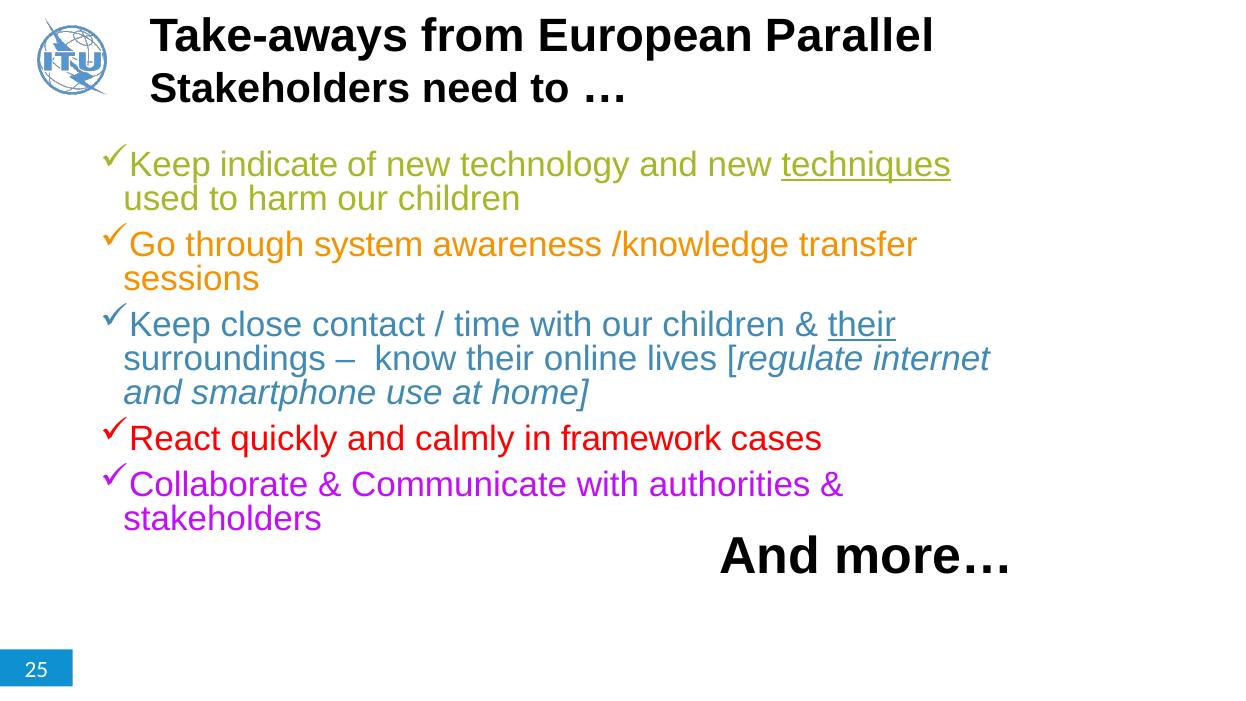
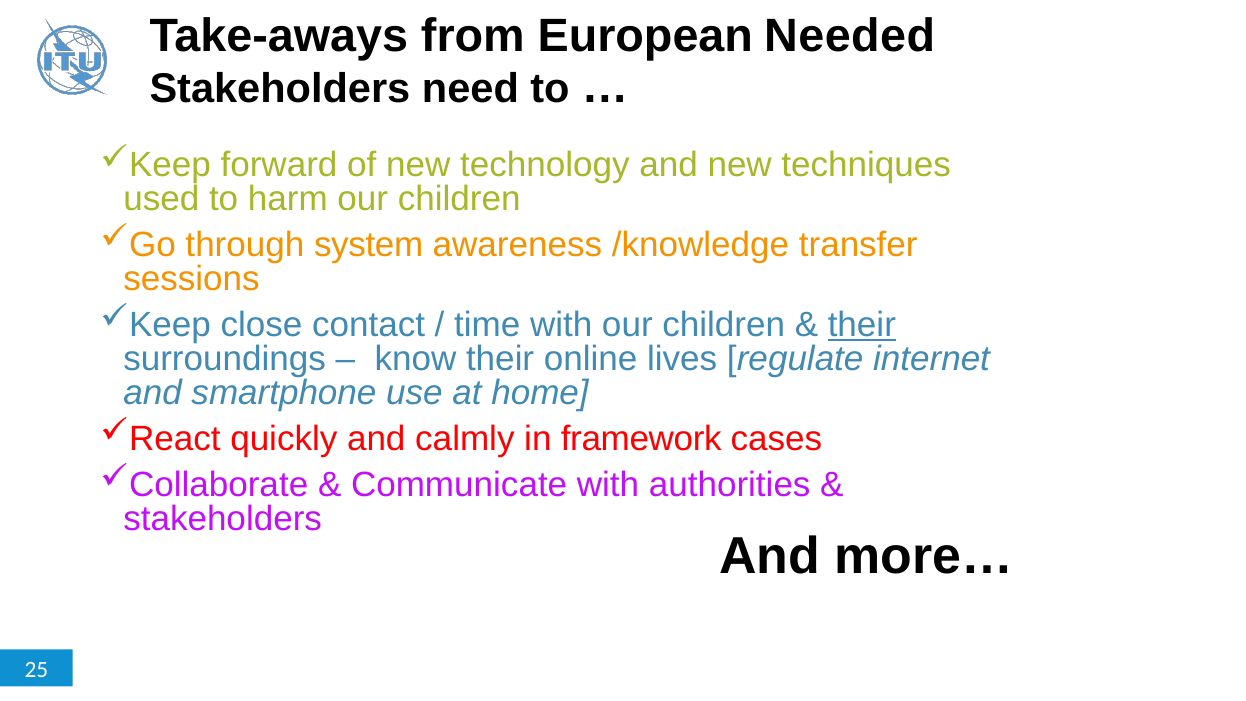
Parallel: Parallel -> Needed
indicate: indicate -> forward
techniques underline: present -> none
